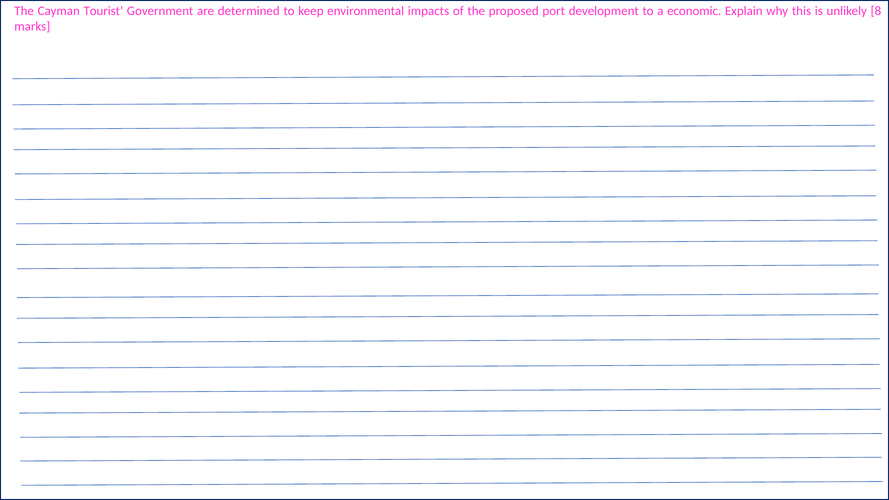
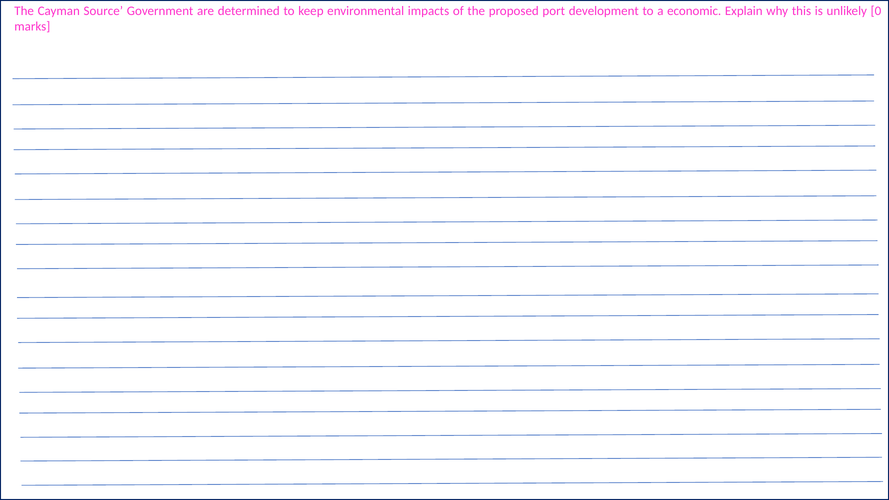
Tourist: Tourist -> Source
8: 8 -> 0
